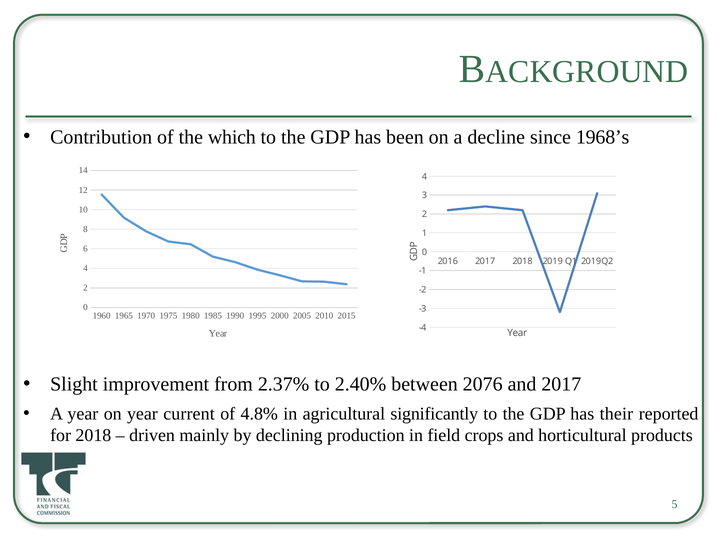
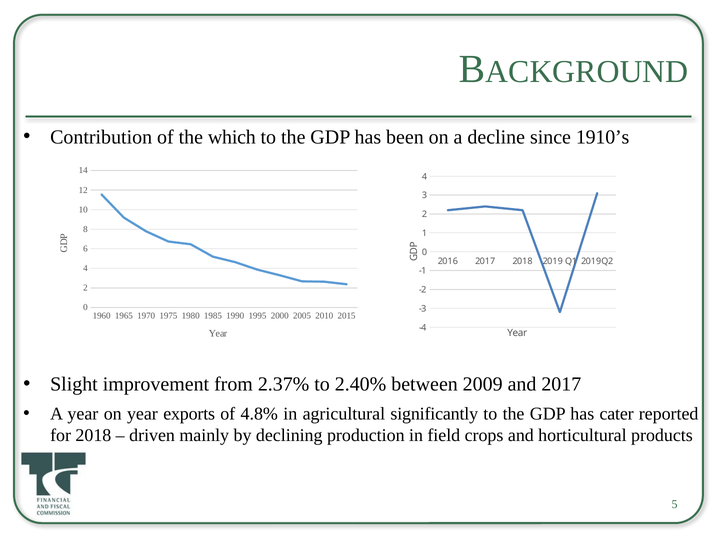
1968’s: 1968’s -> 1910’s
2076: 2076 -> 2009
current: current -> exports
their: their -> cater
